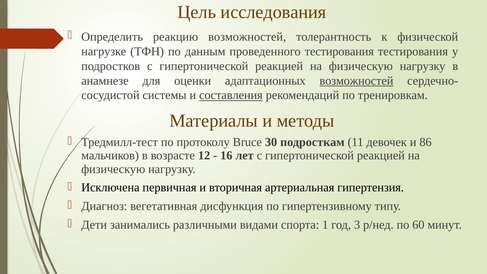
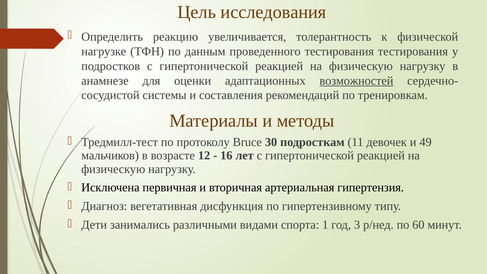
реакцию возможностей: возможностей -> увеличивается
составления underline: present -> none
86: 86 -> 49
